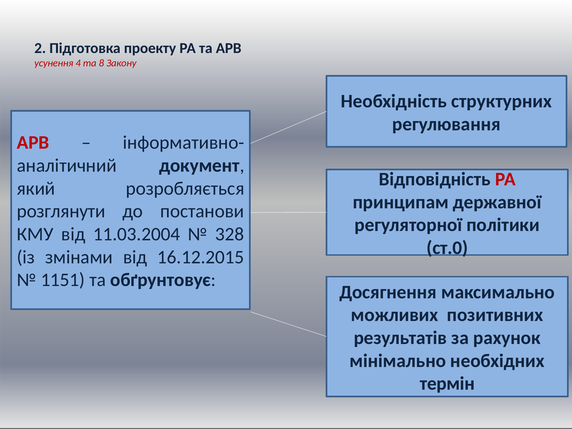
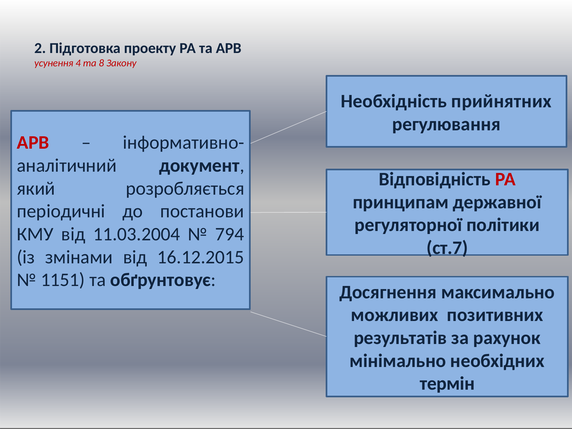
структурних: структурних -> прийнятних
розглянути: розглянути -> періодичні
328: 328 -> 794
ст.0: ст.0 -> ст.7
